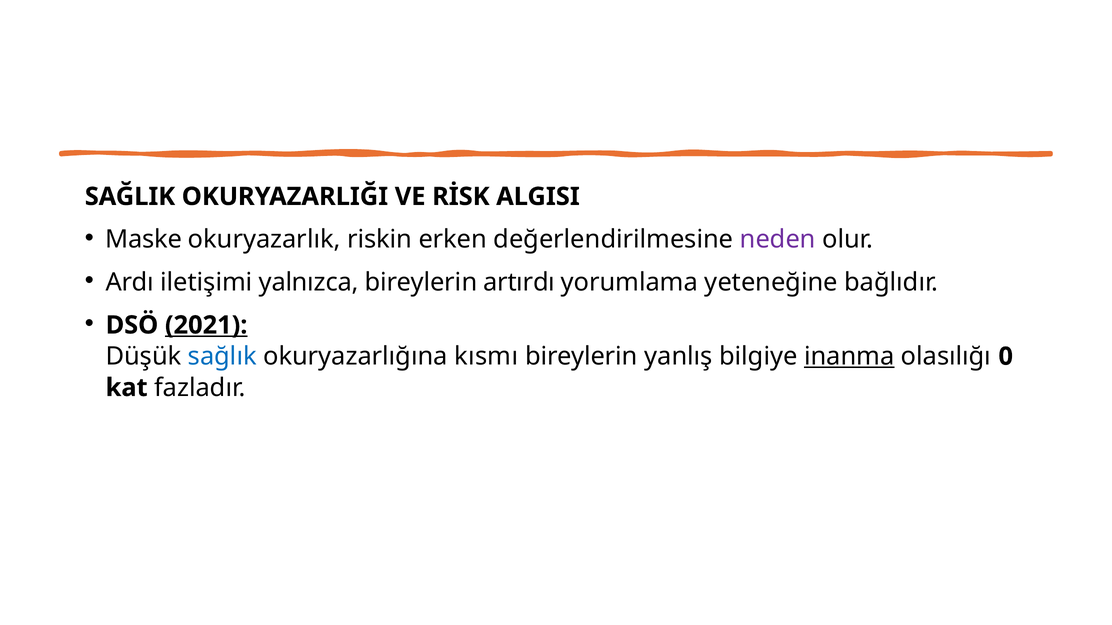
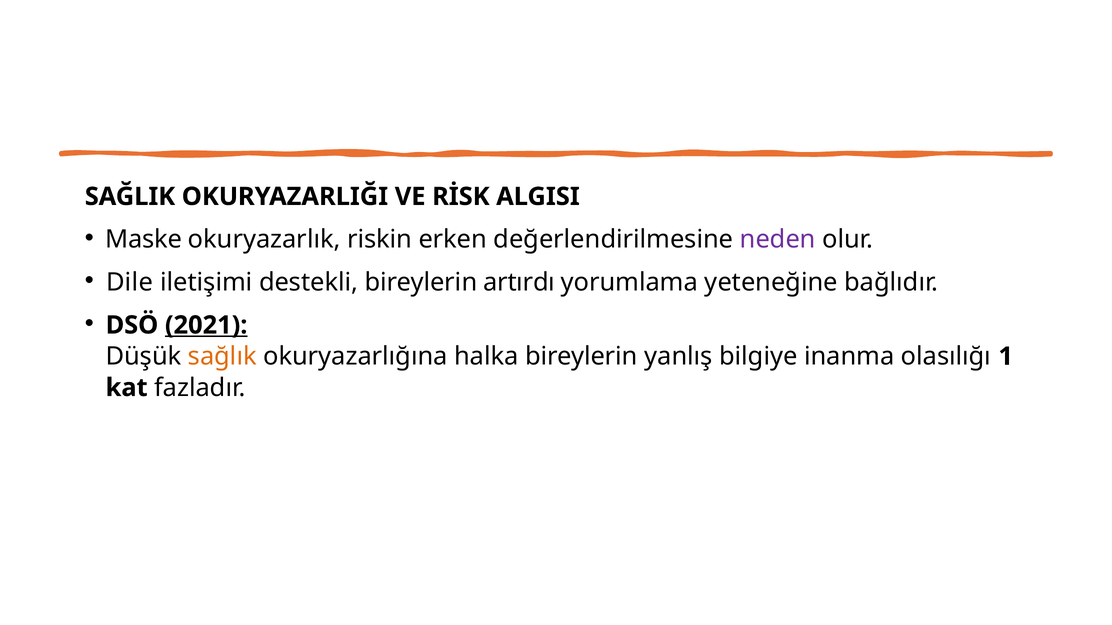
Ardı: Ardı -> Dile
yalnızca: yalnızca -> destekli
sağlık colour: blue -> orange
kısmı: kısmı -> halka
inanma underline: present -> none
0: 0 -> 1
